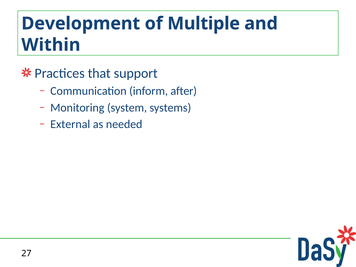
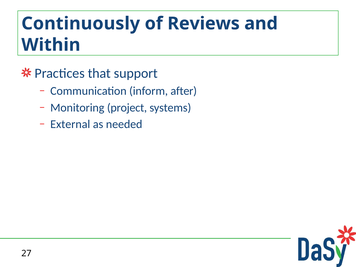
Development: Development -> Continuously
Multiple: Multiple -> Reviews
system: system -> project
